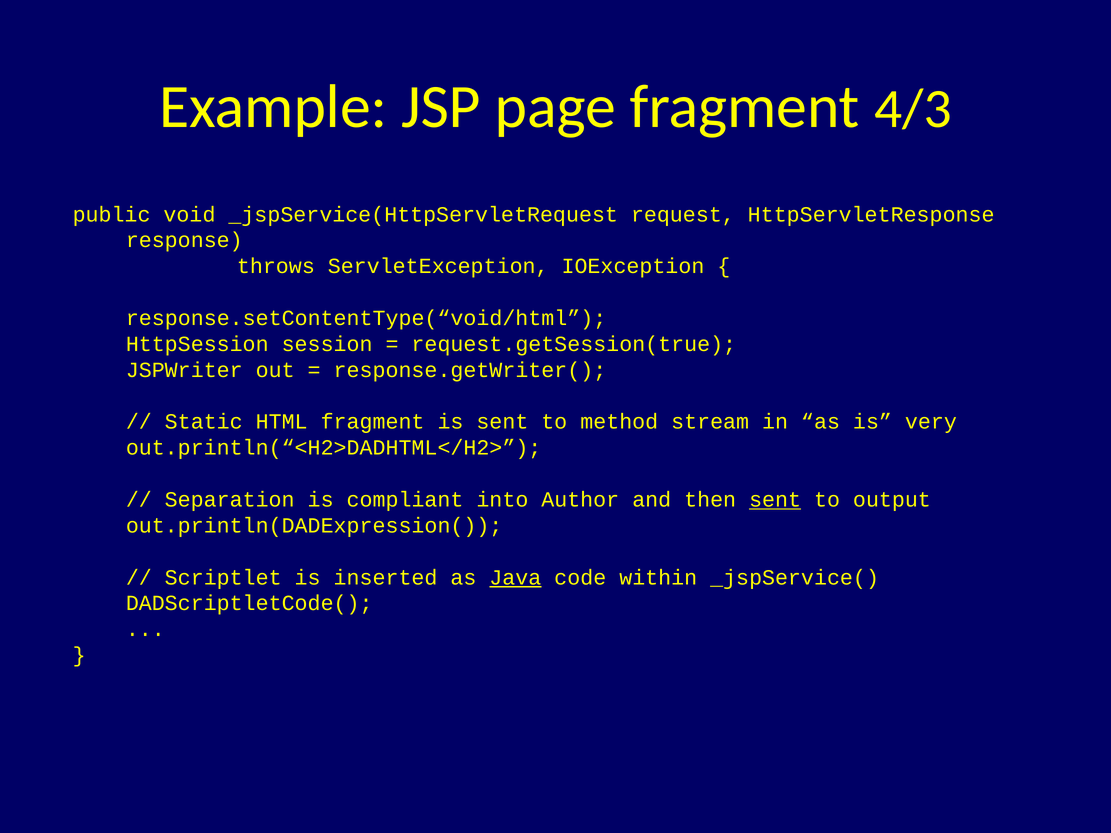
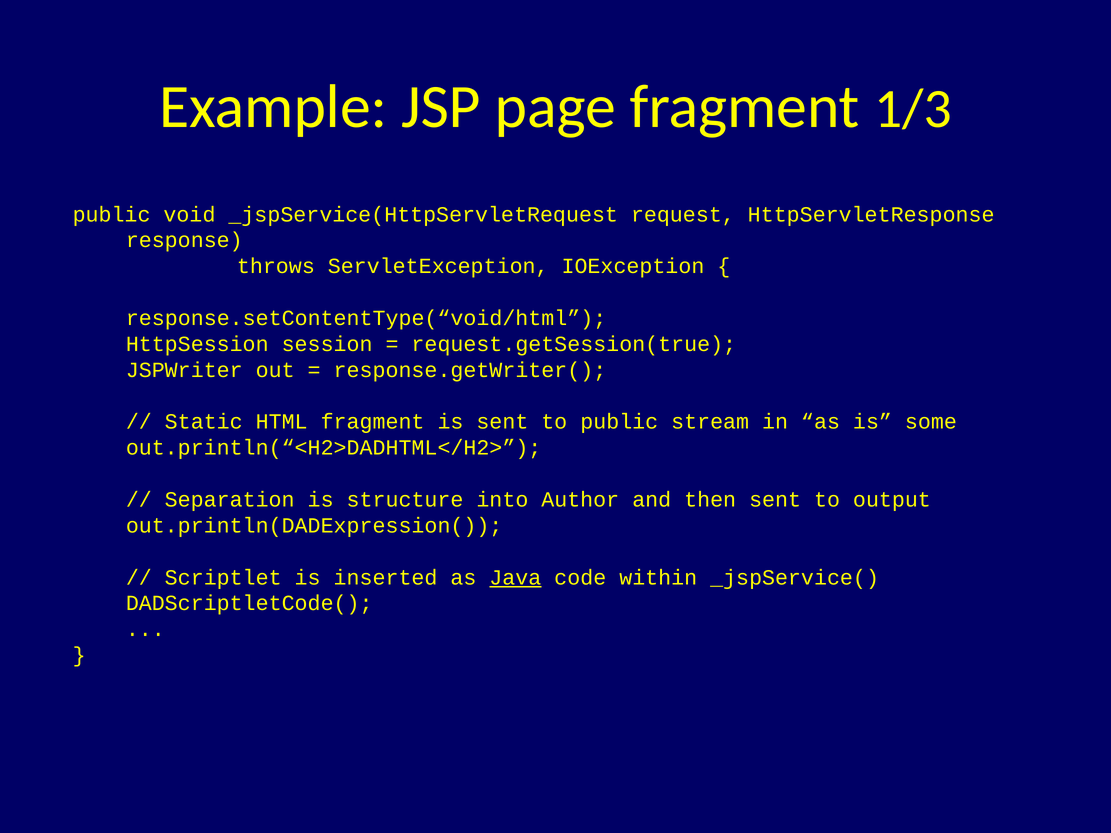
4/3: 4/3 -> 1/3
to method: method -> public
very: very -> some
compliant: compliant -> structure
sent at (775, 500) underline: present -> none
